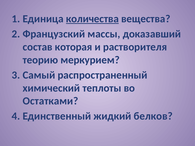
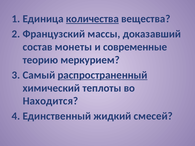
которая: которая -> монеты
растворителя: растворителя -> современные
распространенный underline: none -> present
Остатками: Остатками -> Находится
белков: белков -> смесей
